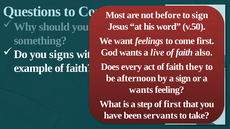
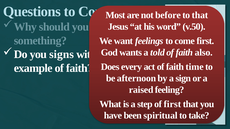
to sign: sign -> that
live: live -> told
they: they -> time
wants at (141, 90): wants -> raised
servants: servants -> spiritual
